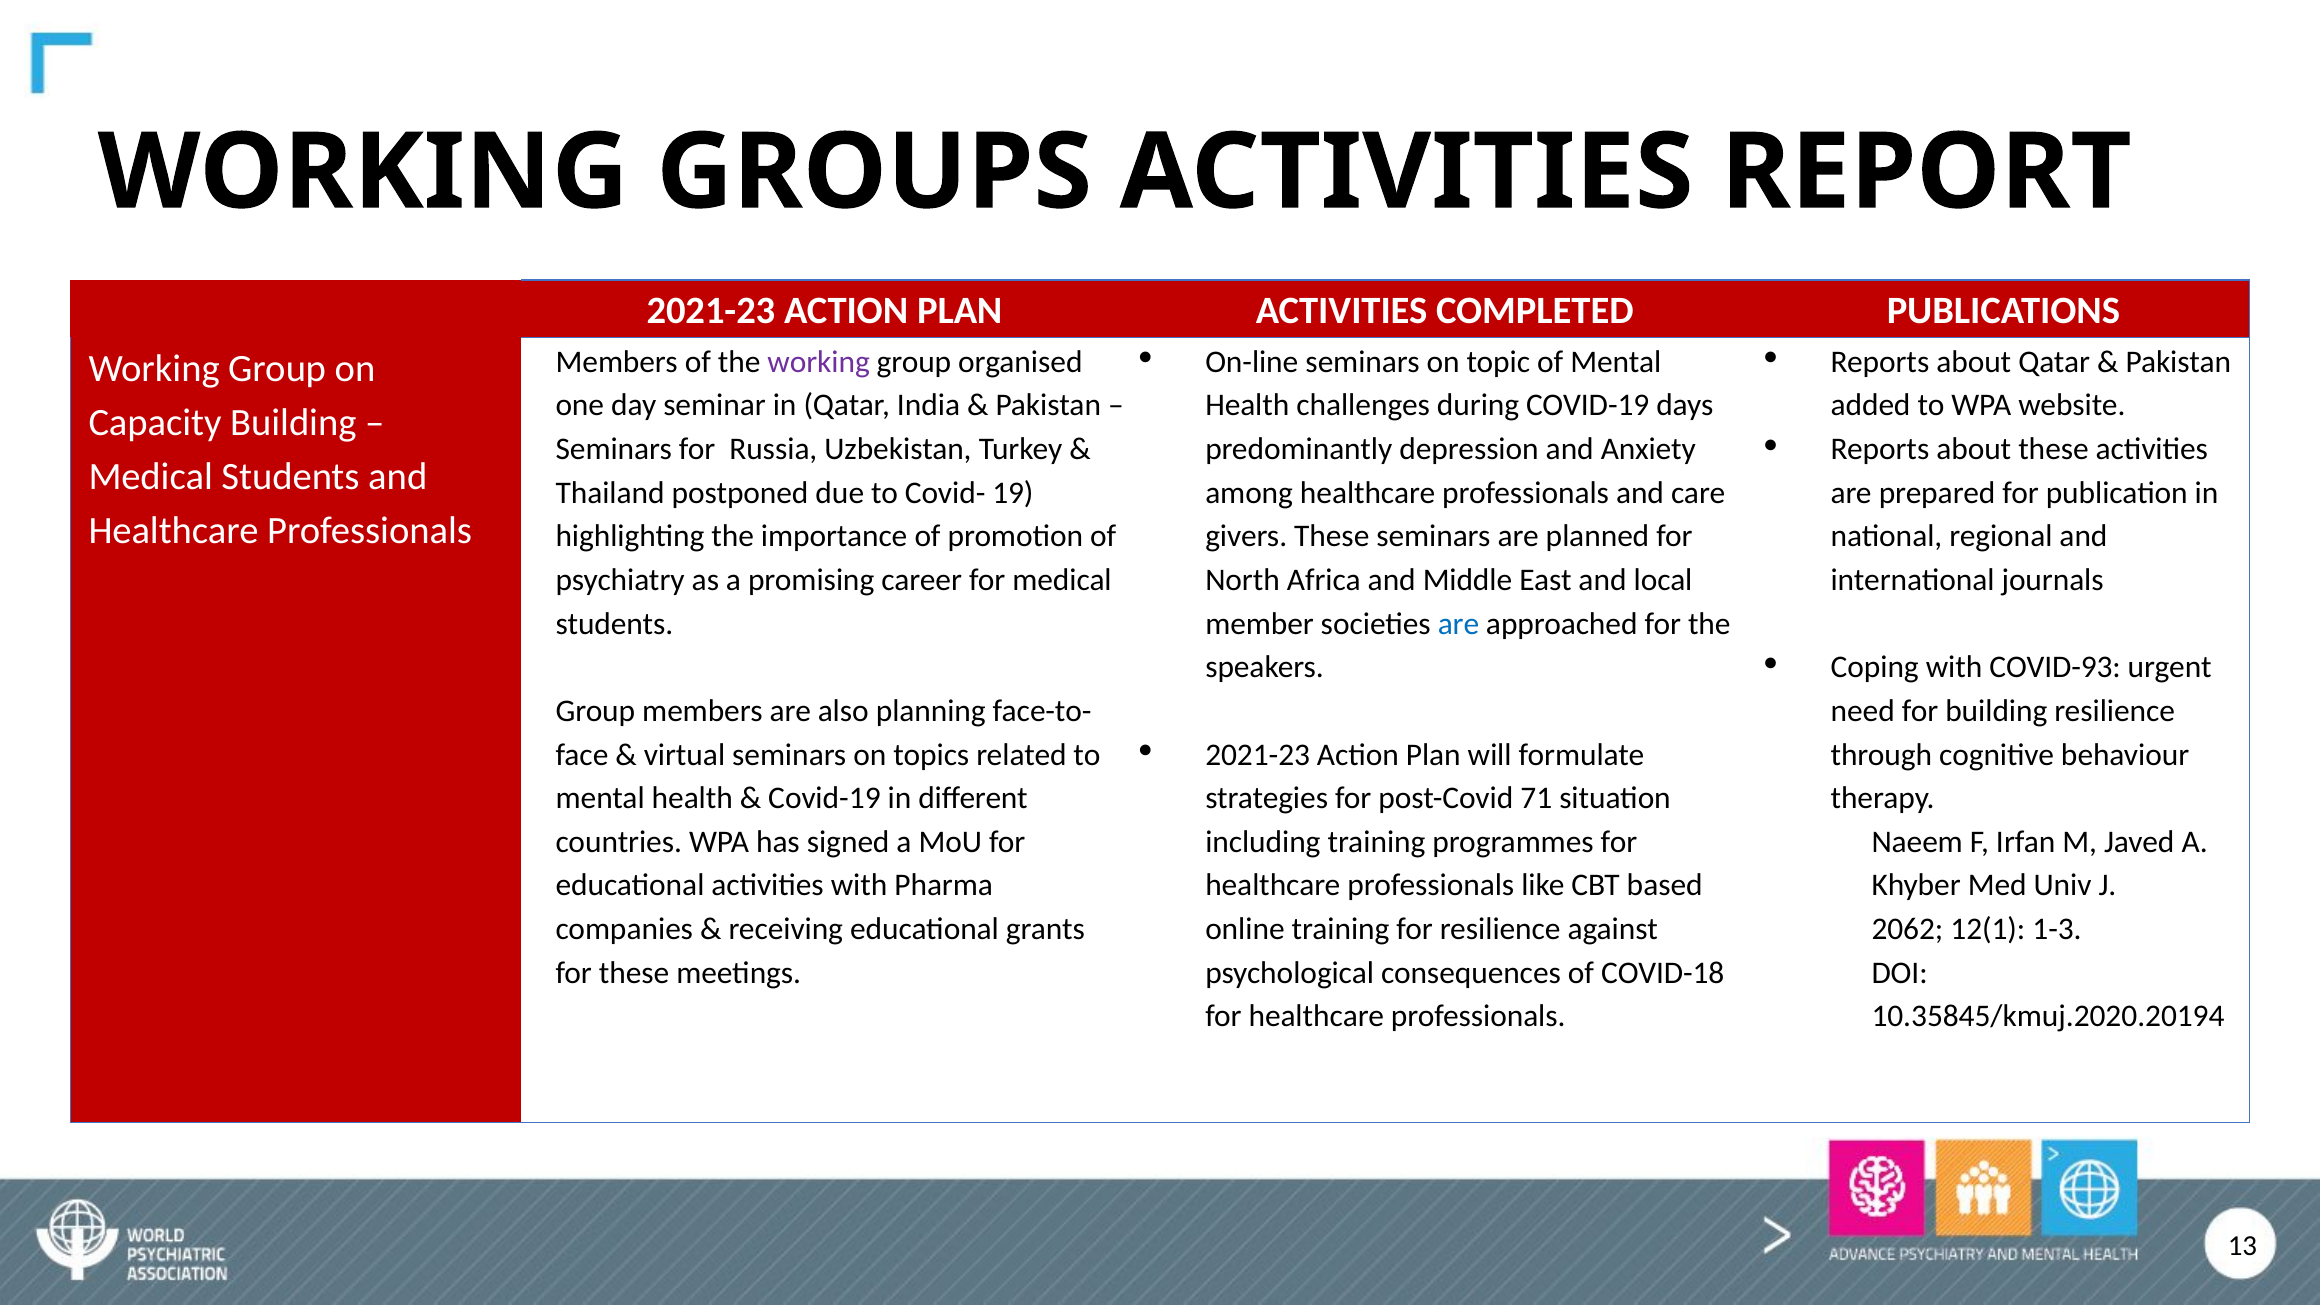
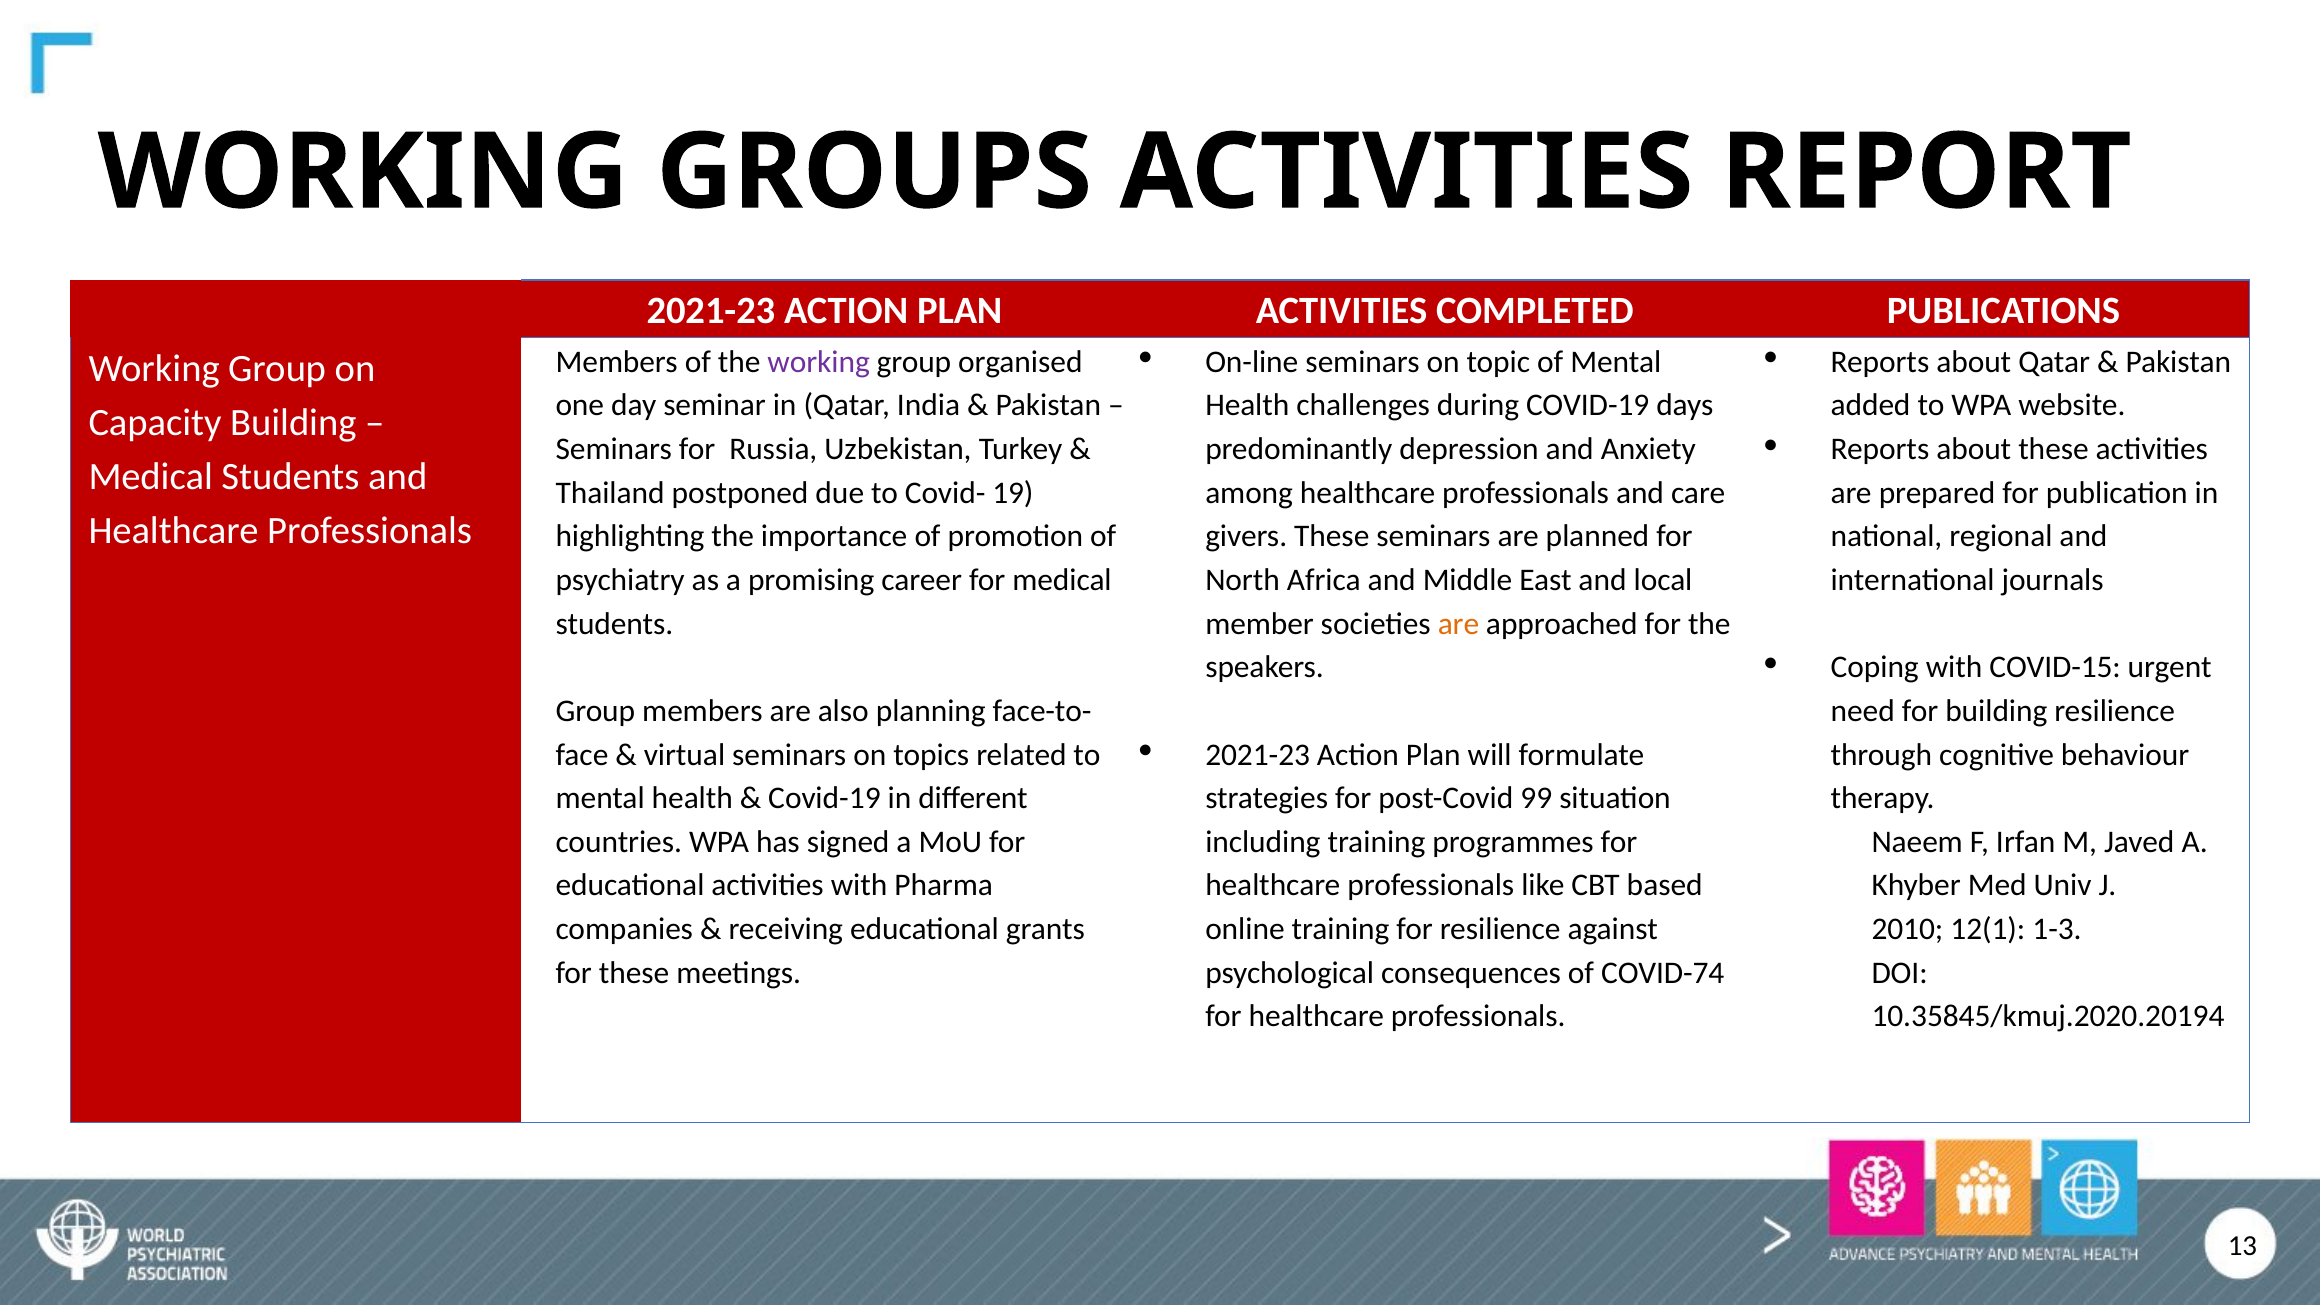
are at (1458, 624) colour: blue -> orange
COVID-93: COVID-93 -> COVID-15
71: 71 -> 99
2062: 2062 -> 2010
COVID-18: COVID-18 -> COVID-74
